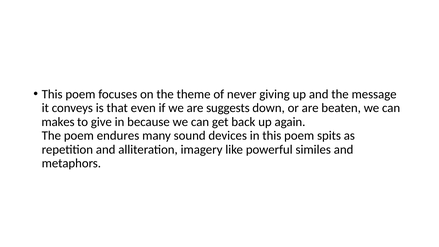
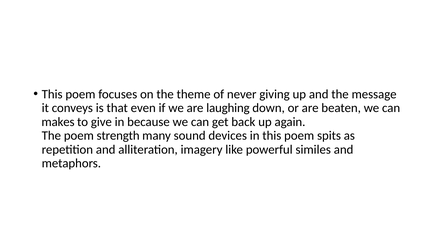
suggests: suggests -> laughing
endures: endures -> strength
